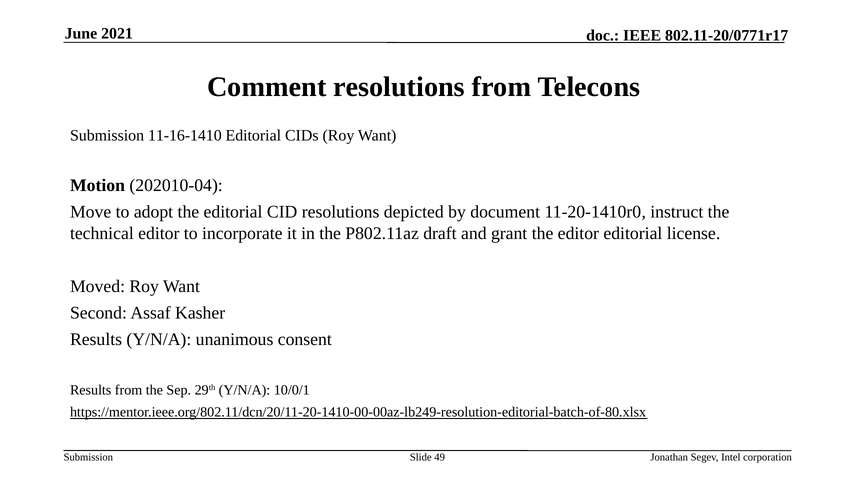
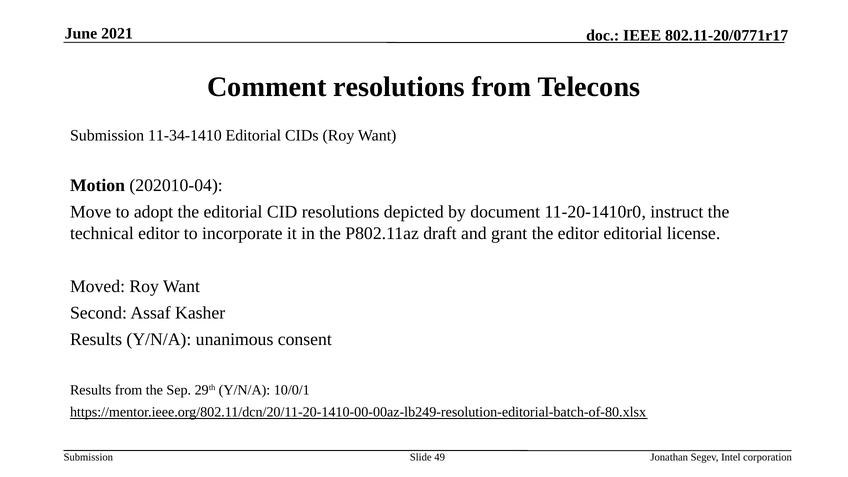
11-16-1410: 11-16-1410 -> 11-34-1410
